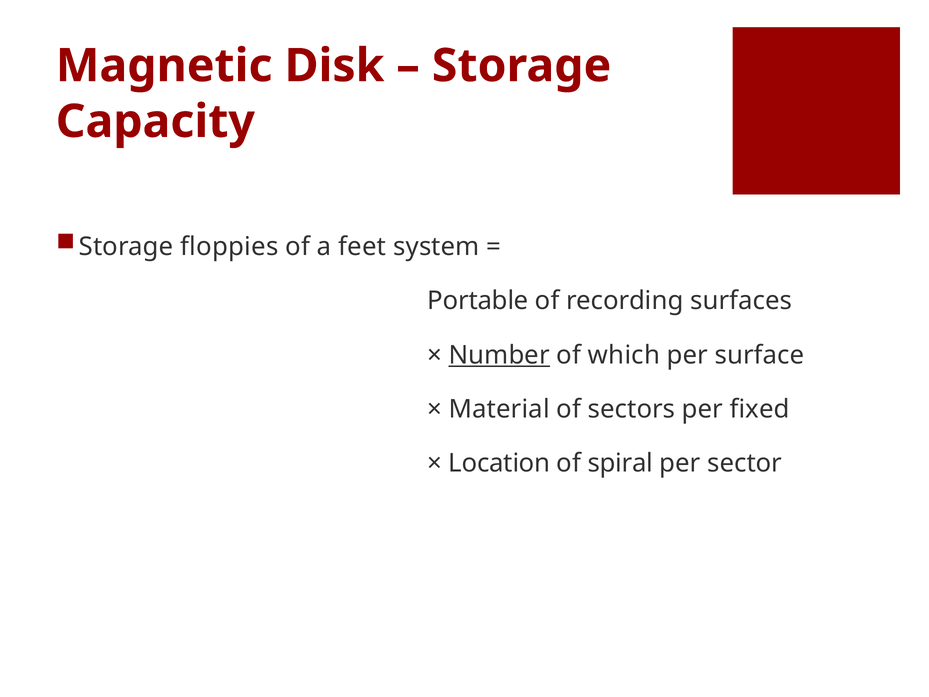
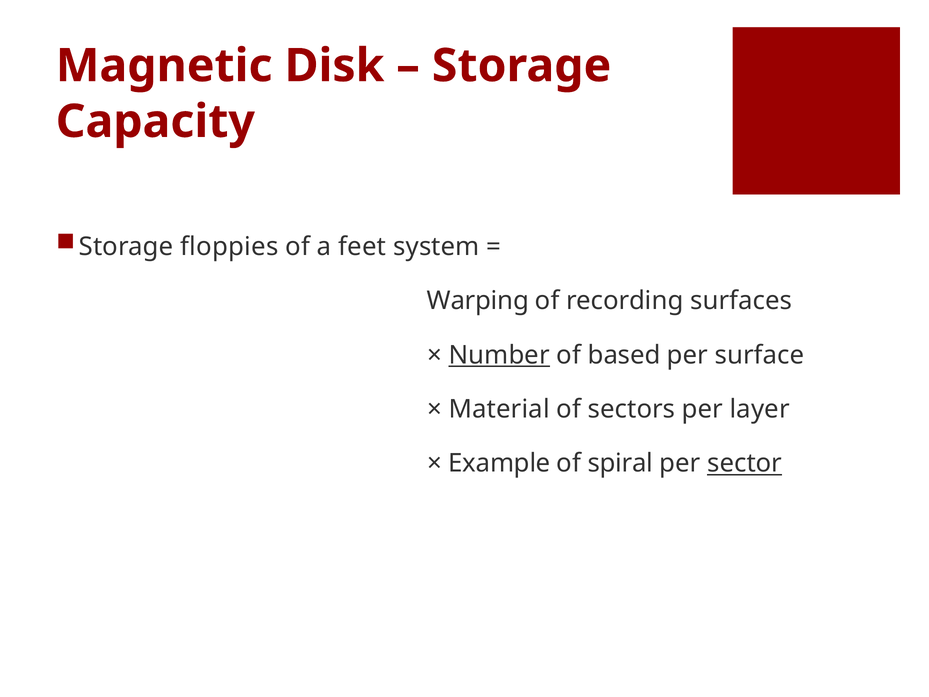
Portable: Portable -> Warping
which: which -> based
fixed: fixed -> layer
Location: Location -> Example
sector underline: none -> present
